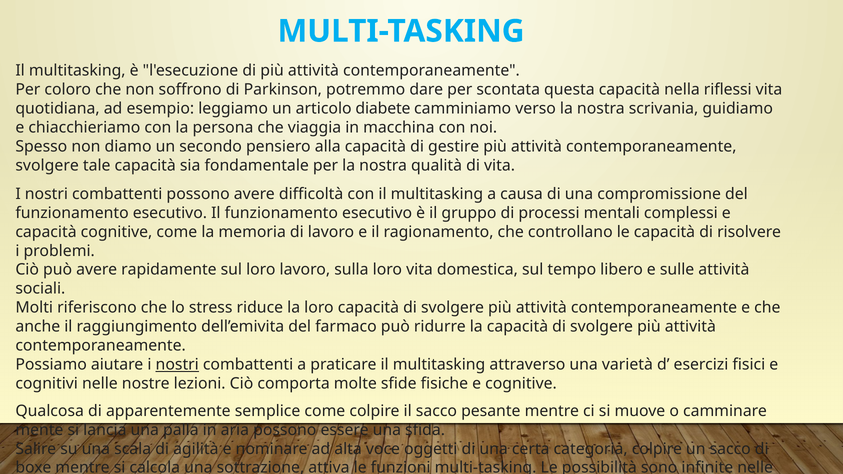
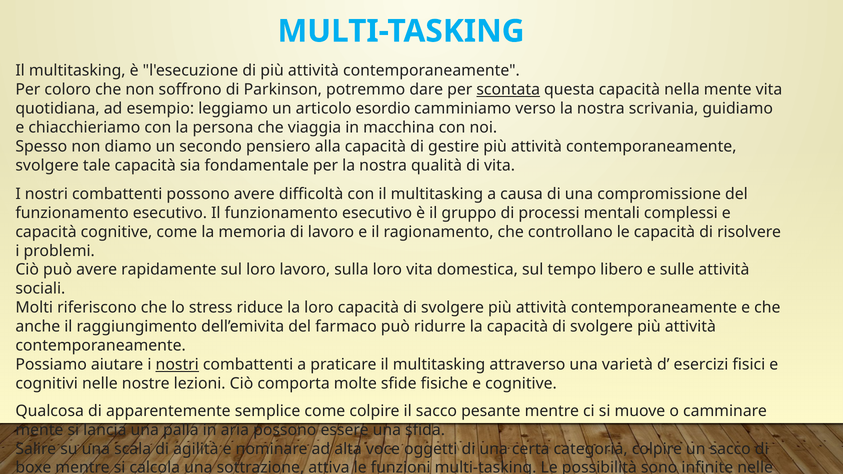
scontata underline: none -> present
nella riflessi: riflessi -> mente
diabete: diabete -> esordio
